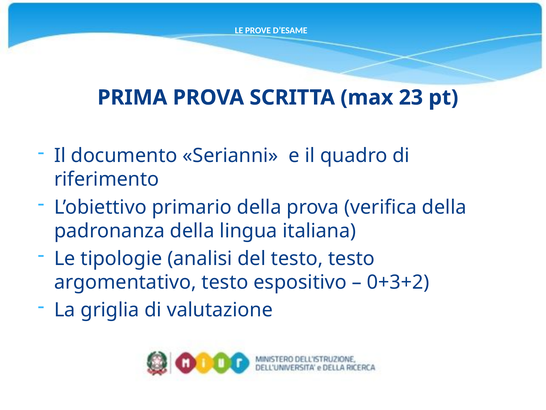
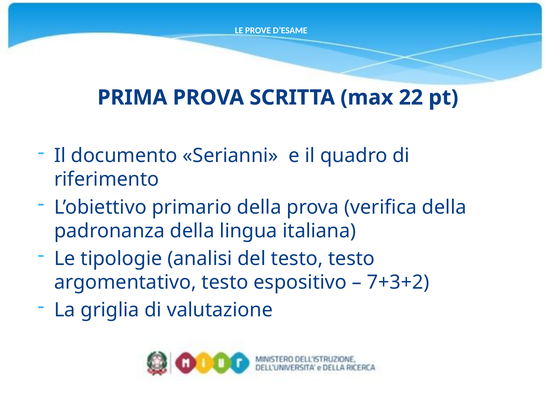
23: 23 -> 22
0+3+2: 0+3+2 -> 7+3+2
